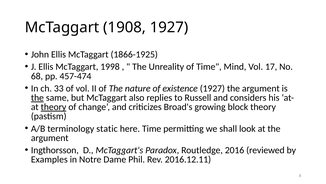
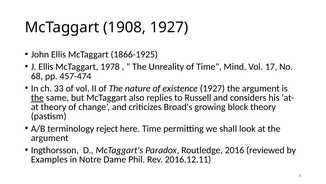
1998: 1998 -> 1978
theory at (53, 107) underline: present -> none
static: static -> reject
